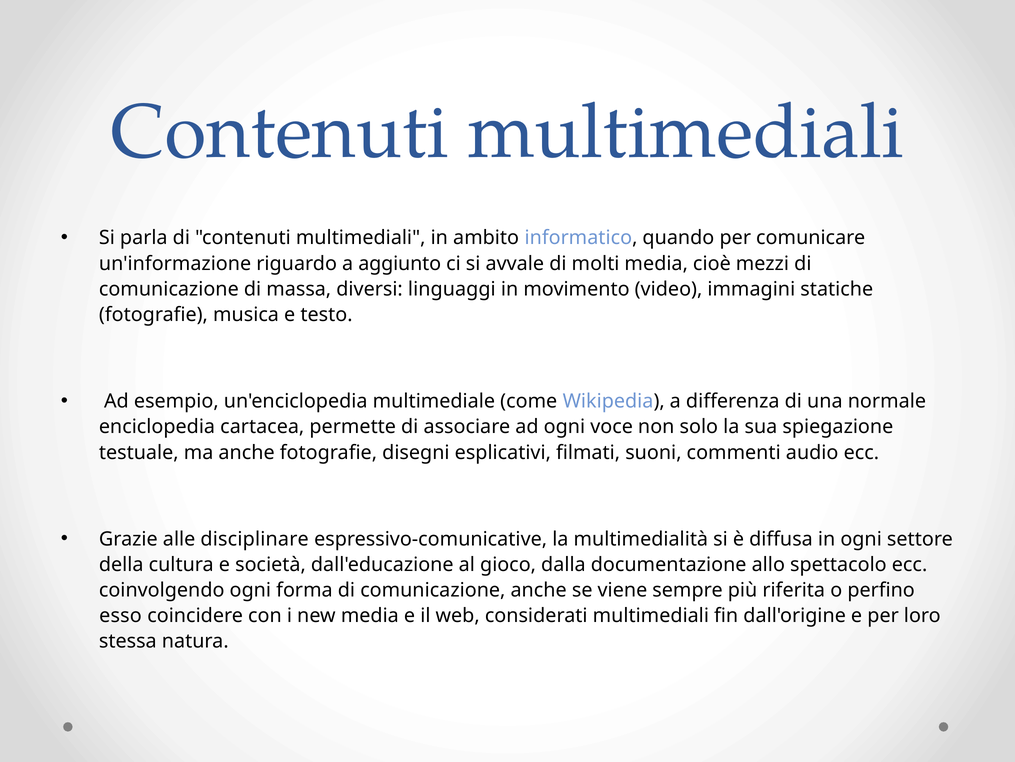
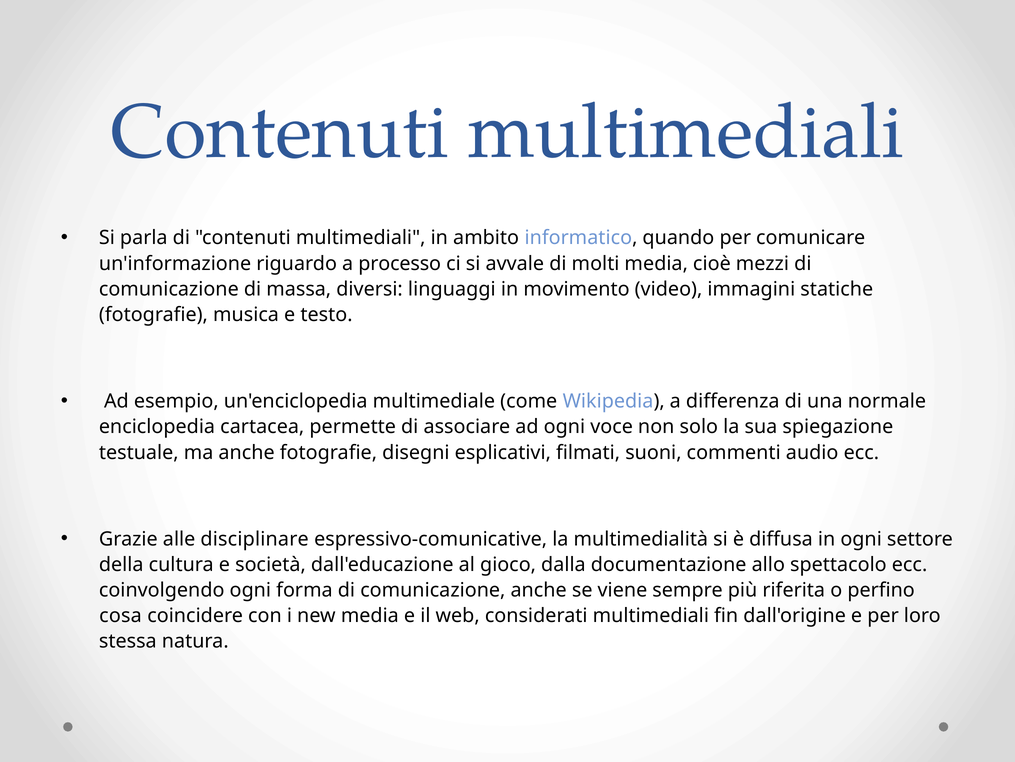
aggiunto: aggiunto -> processo
esso: esso -> cosa
